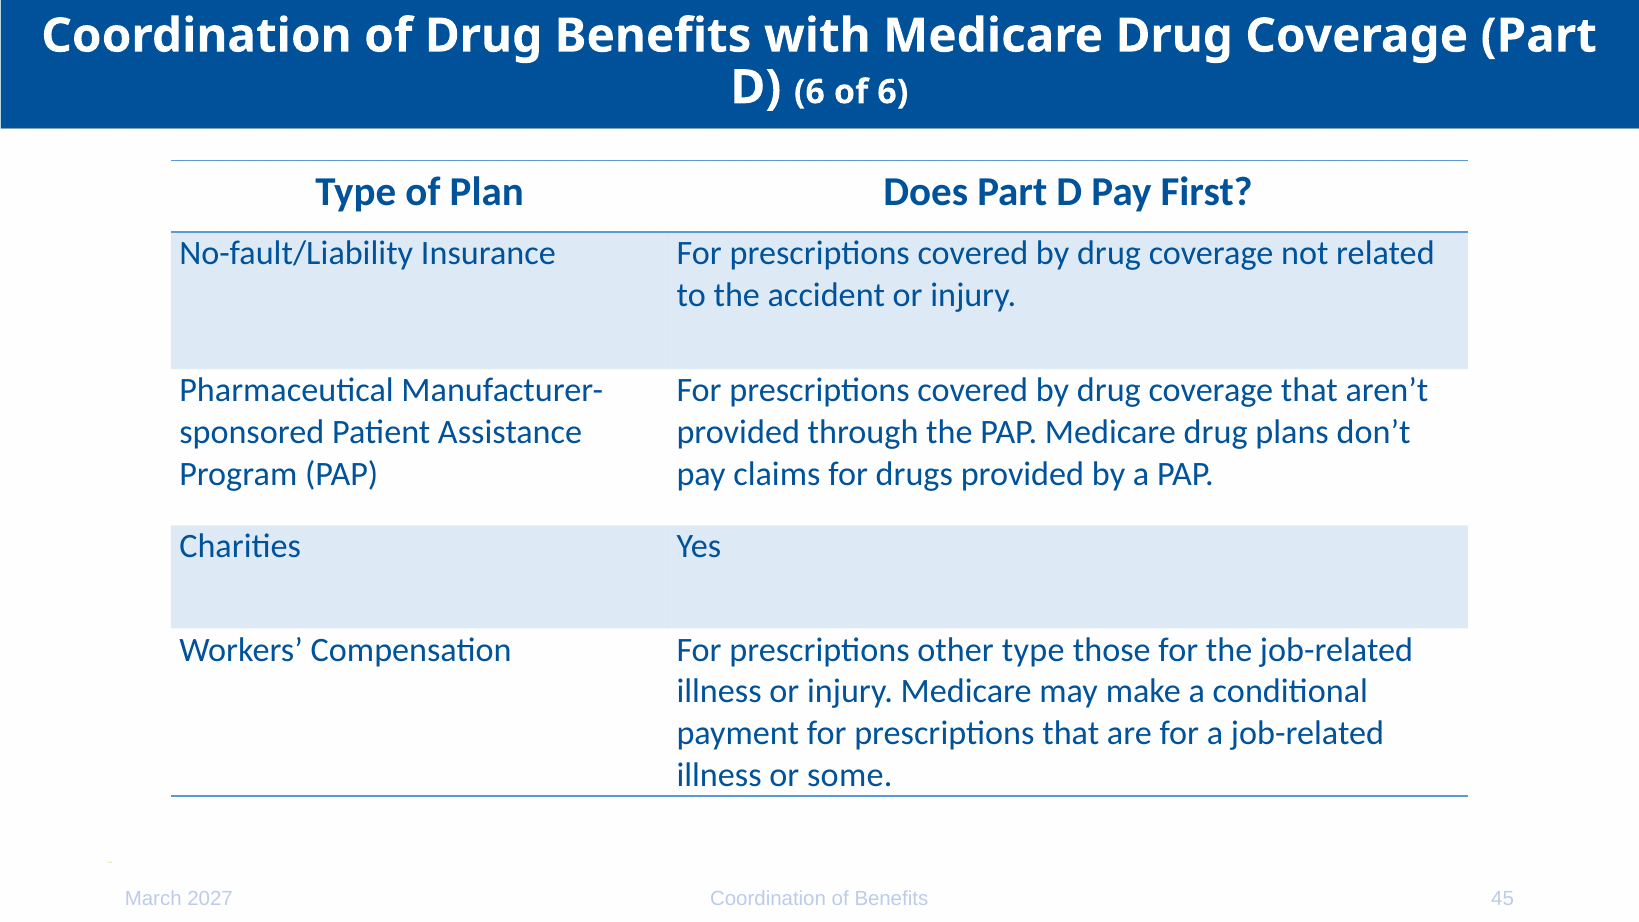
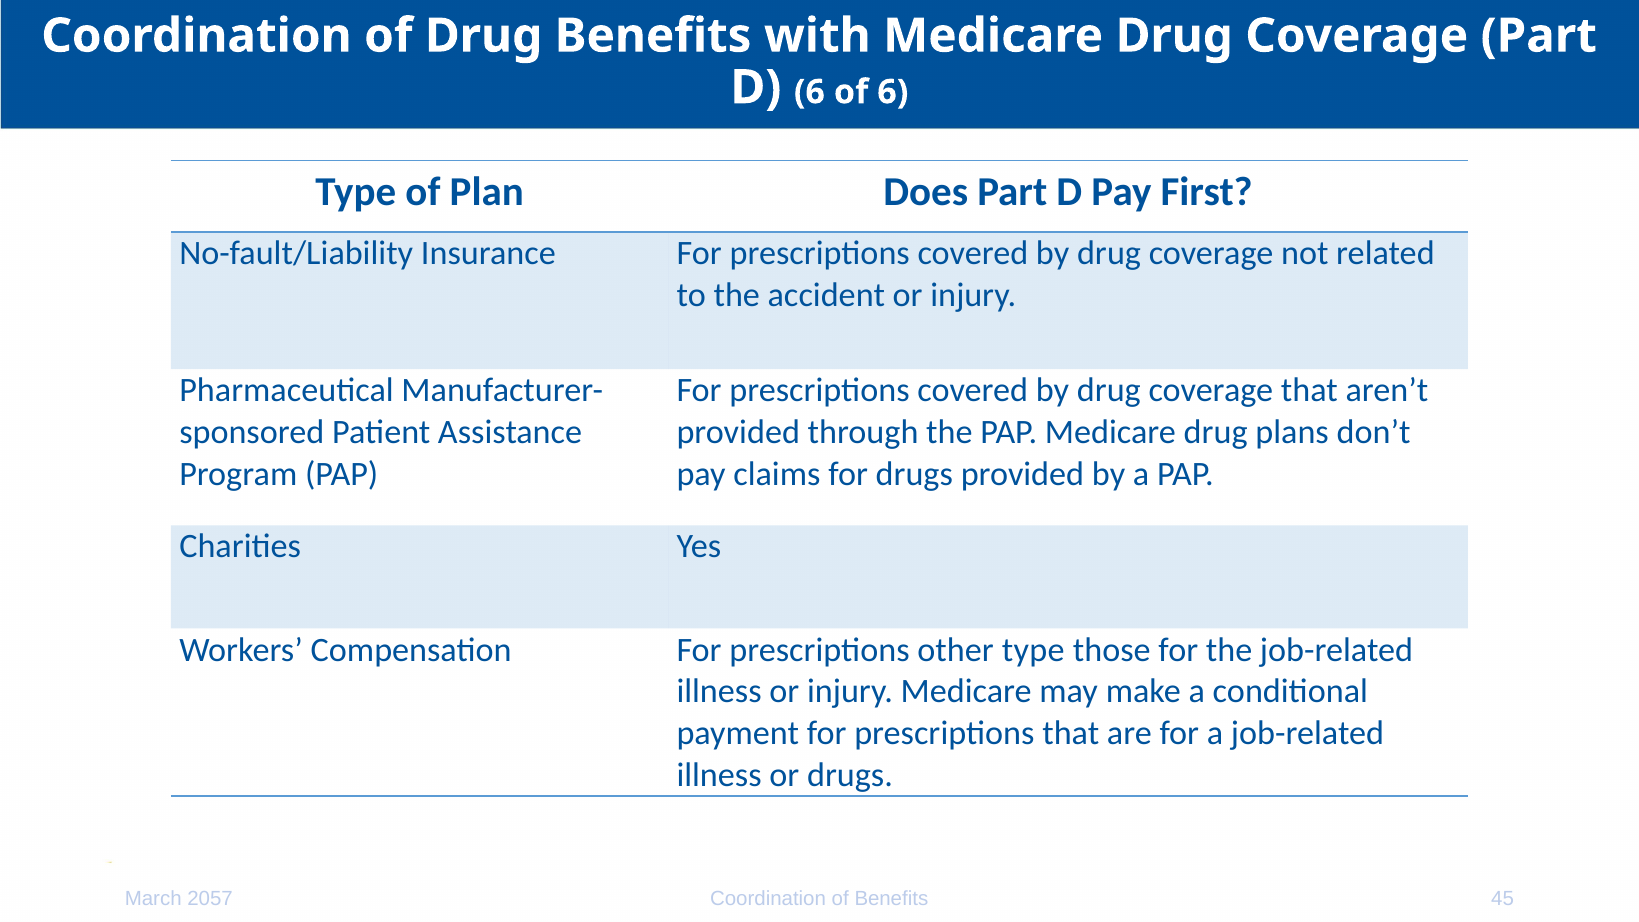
or some: some -> drugs
2027: 2027 -> 2057
